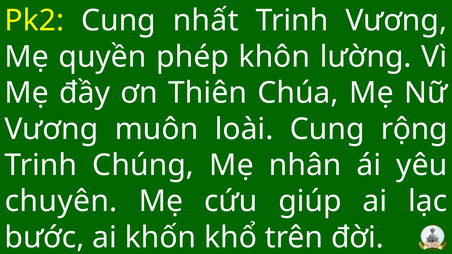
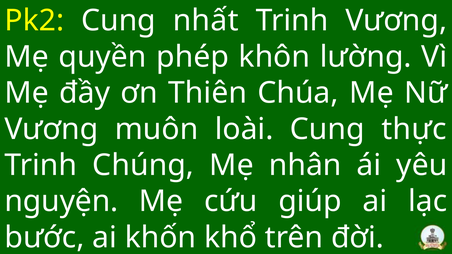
rộng: rộng -> thực
chuyên: chuyên -> nguyện
